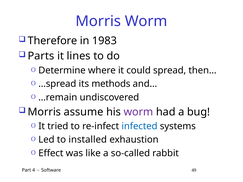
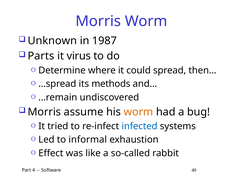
Therefore: Therefore -> Unknown
1983: 1983 -> 1987
lines: lines -> virus
worm at (138, 112) colour: purple -> orange
installed: installed -> informal
